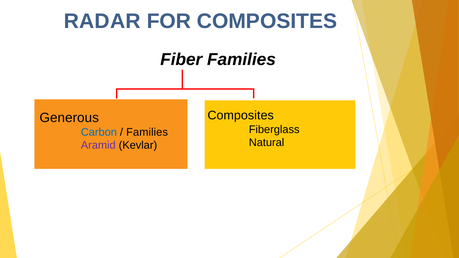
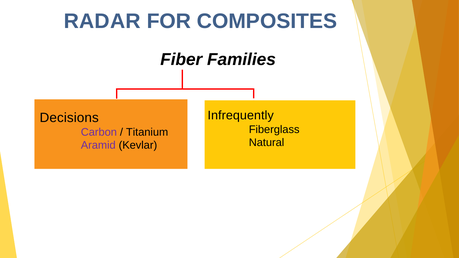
Composites at (241, 116): Composites -> Infrequently
Generous: Generous -> Decisions
Carbon colour: blue -> purple
Families at (147, 132): Families -> Titanium
